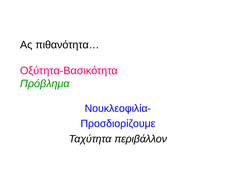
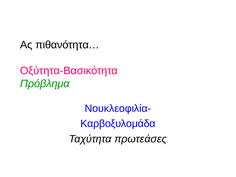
Προσδιορίζουμε: Προσδιορίζουμε -> Καρβοξυλομάδα
περιβάλλον: περιβάλλον -> πρωτεάσες
